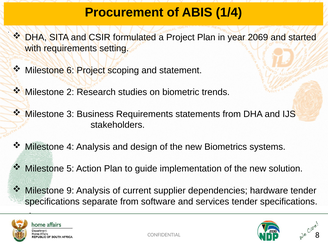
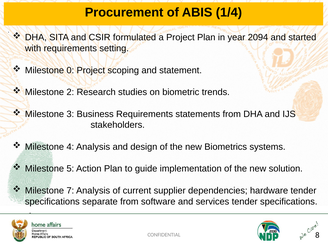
2069: 2069 -> 2094
6: 6 -> 0
9: 9 -> 7
